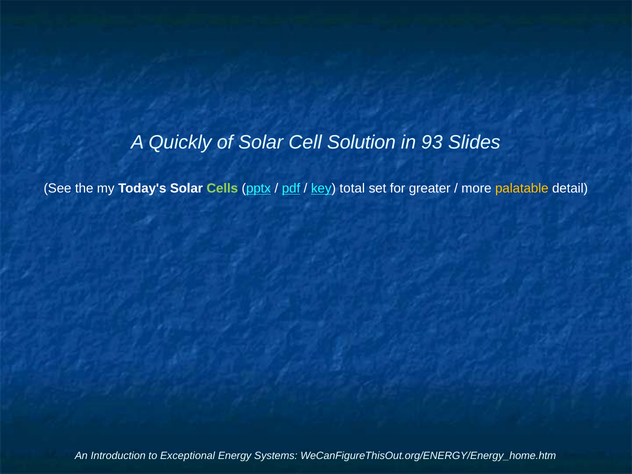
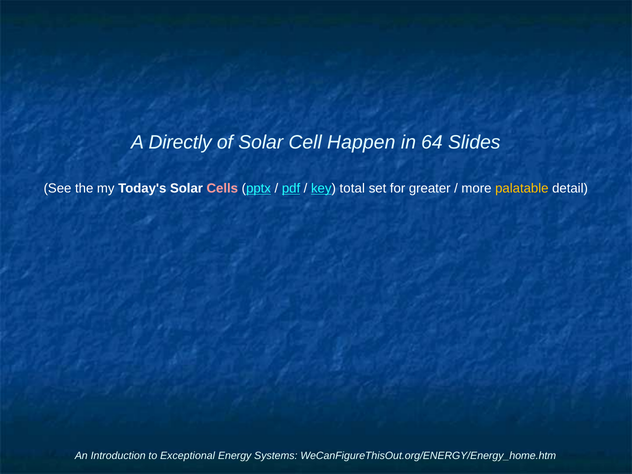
Quickly: Quickly -> Directly
Solution: Solution -> Happen
93: 93 -> 64
Cells colour: light green -> pink
